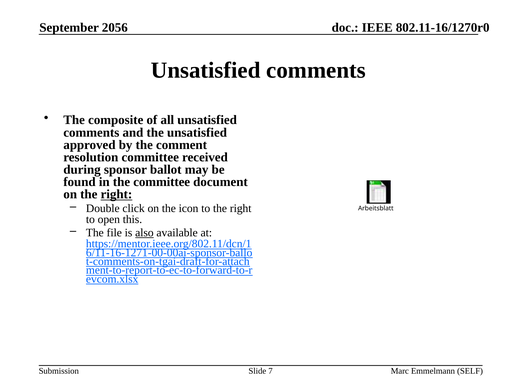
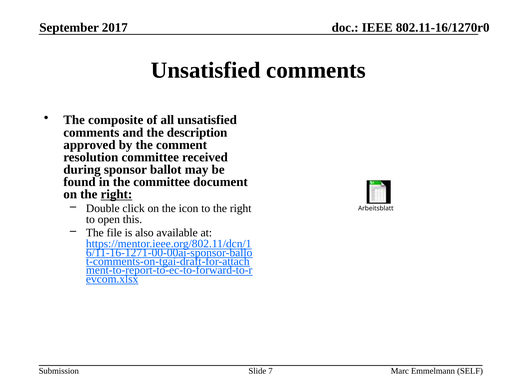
2056: 2056 -> 2017
the unsatisfied: unsatisfied -> description
also underline: present -> none
